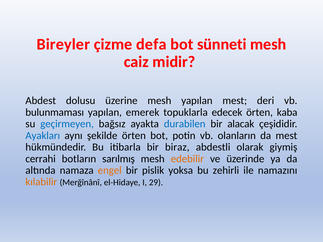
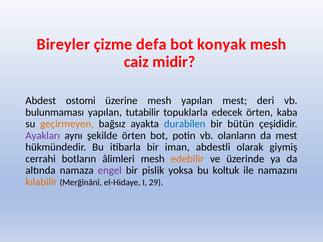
sünneti: sünneti -> konyak
dolusu: dolusu -> ostomi
emerek: emerek -> tutabilir
geçirmeyen colour: blue -> orange
alacak: alacak -> bütün
Ayakları colour: blue -> purple
biraz: biraz -> iman
sarılmış: sarılmış -> âlimleri
engel colour: orange -> purple
zehirli: zehirli -> koltuk
